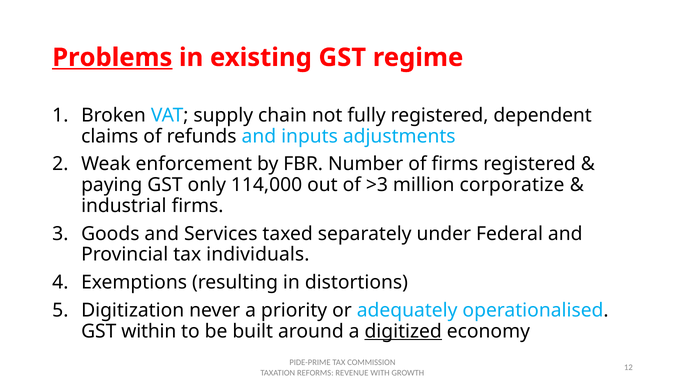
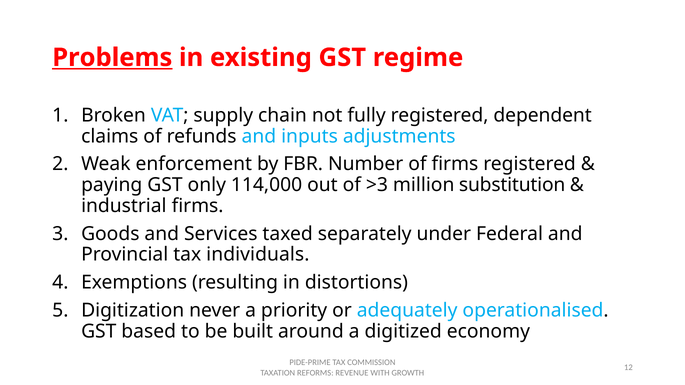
corporatize: corporatize -> substitution
within: within -> based
digitized underline: present -> none
